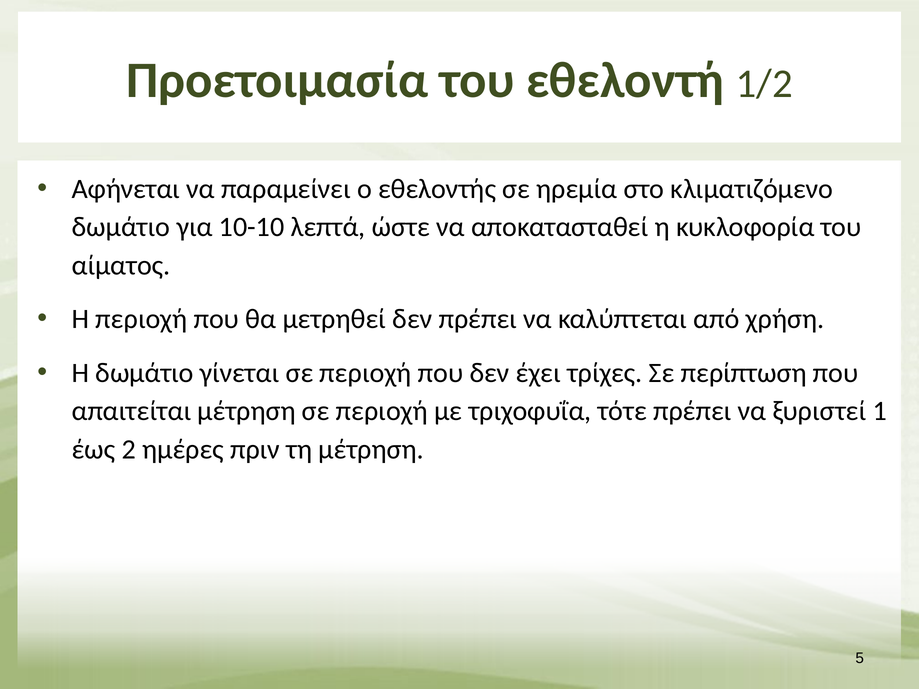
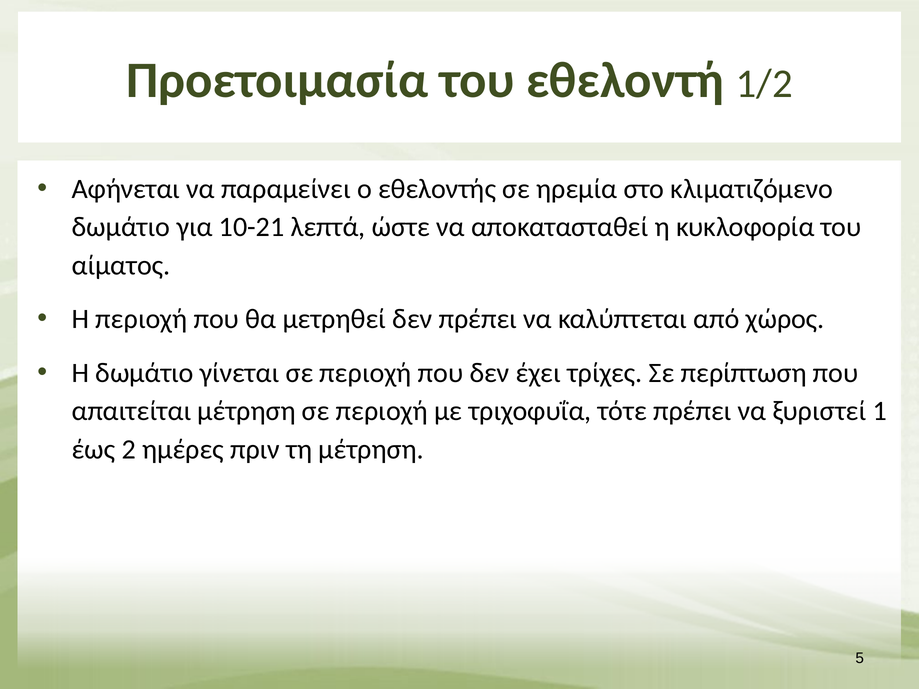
10-10: 10-10 -> 10-21
χρήση: χρήση -> χώρος
